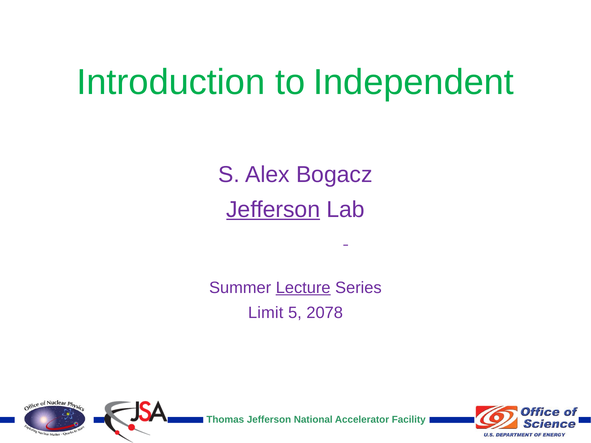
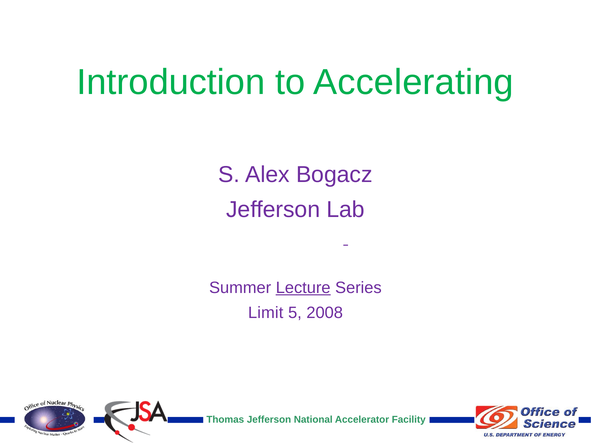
Independent: Independent -> Accelerating
Jefferson at (273, 210) underline: present -> none
2078: 2078 -> 2008
